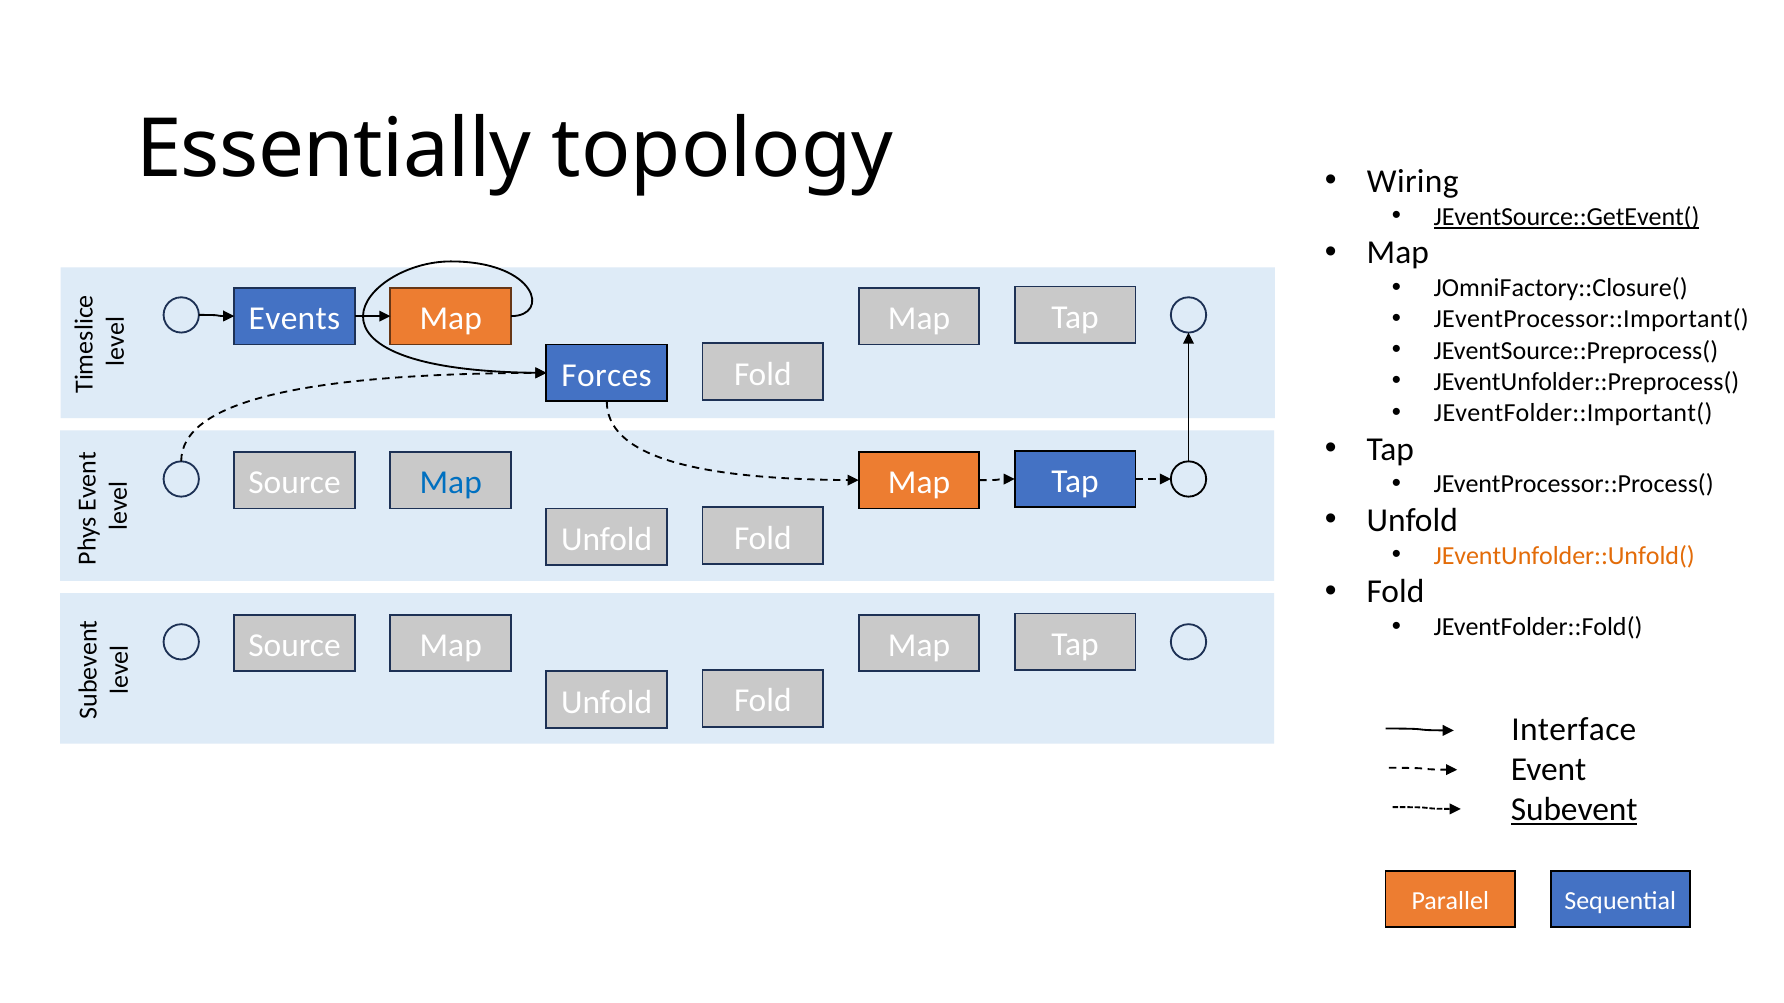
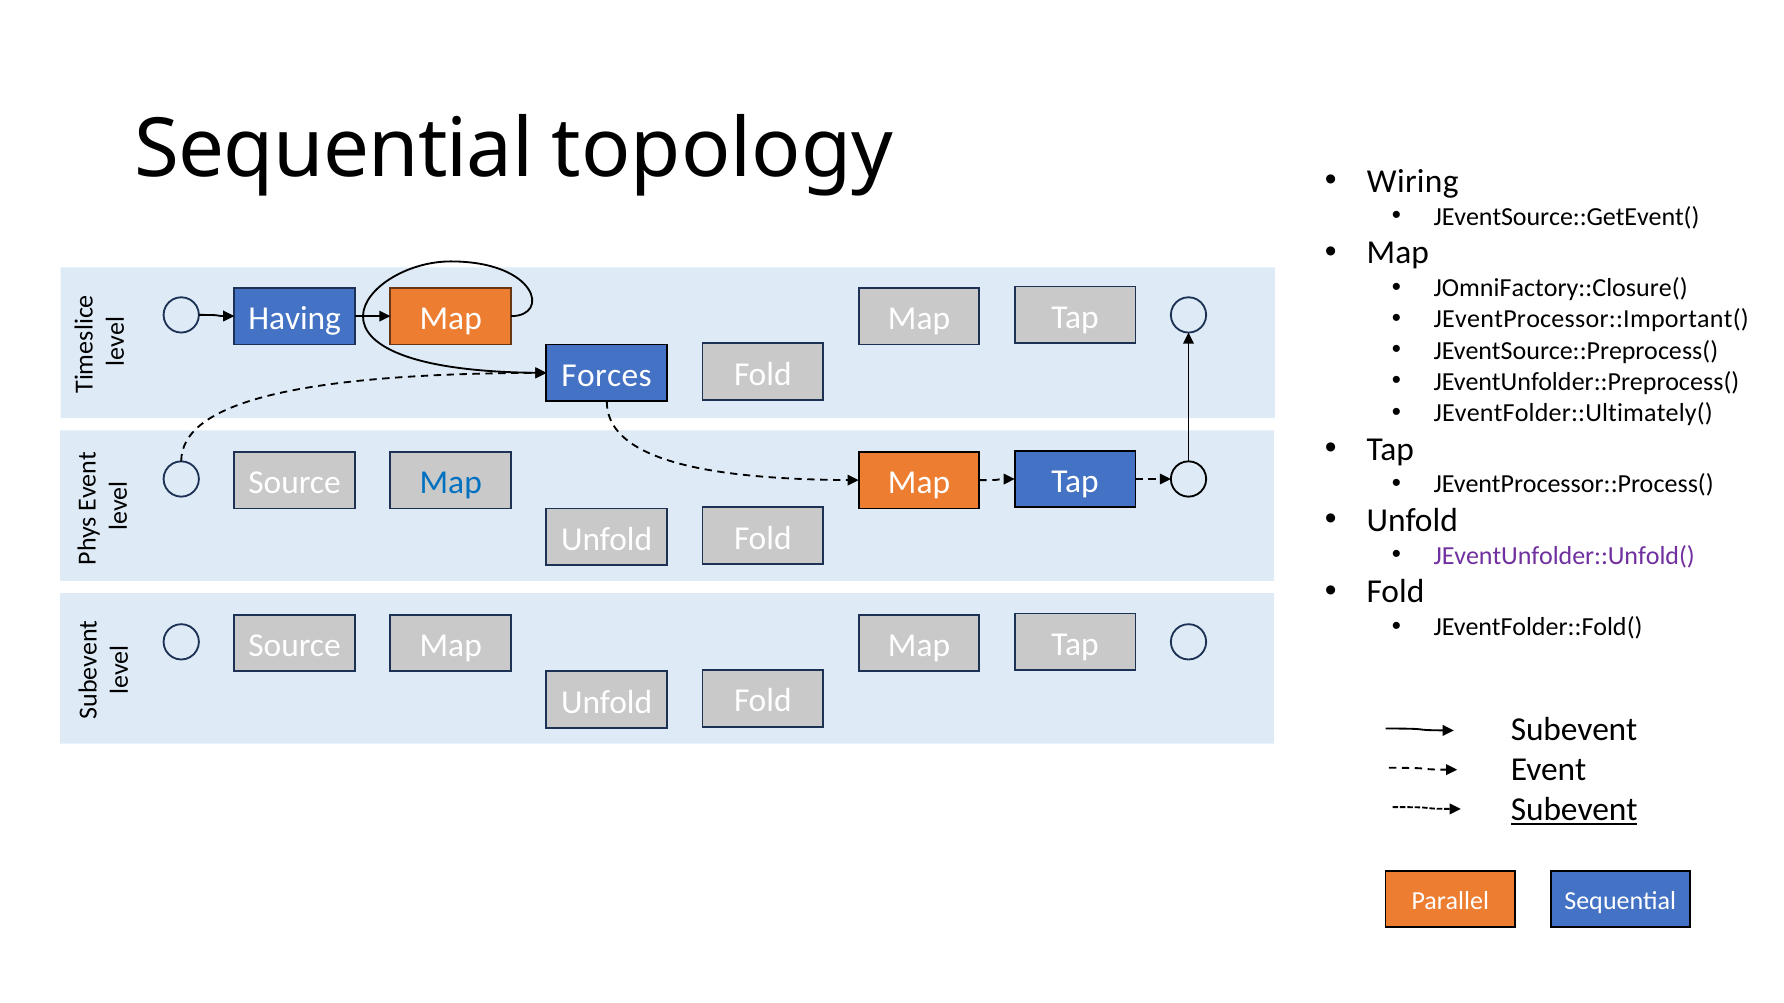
Essentially at (334, 150): Essentially -> Sequential
JEventSource::GetEvent( underline: present -> none
Events: Events -> Having
JEventFolder::Important(: JEventFolder::Important( -> JEventFolder::Ultimately(
JEventUnfolder::Unfold( colour: orange -> purple
Interface at (1574, 730): Interface -> Subevent
